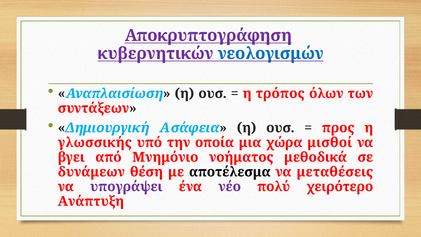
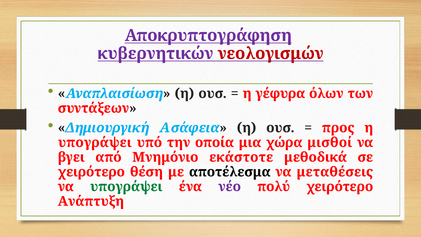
νεολογισμών colour: blue -> red
τρόπος: τρόπος -> γέφυρα
γλωσσικής at (95, 142): γλωσσικής -> υπογράψει
νοήματος: νοήματος -> εκάστοτε
δυνάμεων at (91, 172): δυνάμεων -> χειρότερο
υπογράψει at (126, 186) colour: purple -> green
